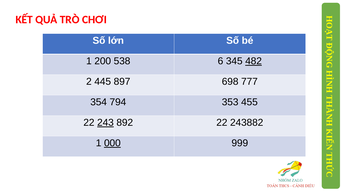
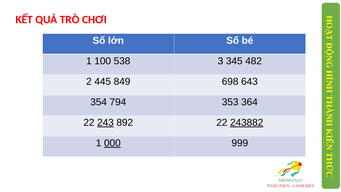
200: 200 -> 100
6: 6 -> 3
482 underline: present -> none
897: 897 -> 849
777: 777 -> 643
455: 455 -> 364
243882 underline: none -> present
